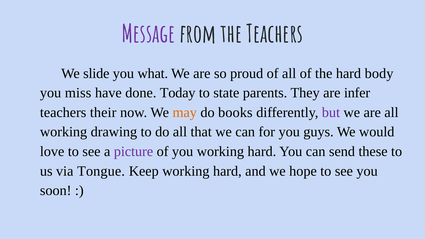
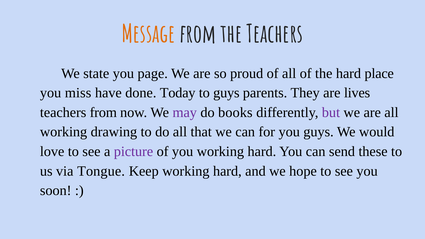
Message colour: purple -> orange
slide: slide -> state
what: what -> page
body: body -> place
to state: state -> guys
infer: infer -> lives
teachers their: their -> from
may colour: orange -> purple
